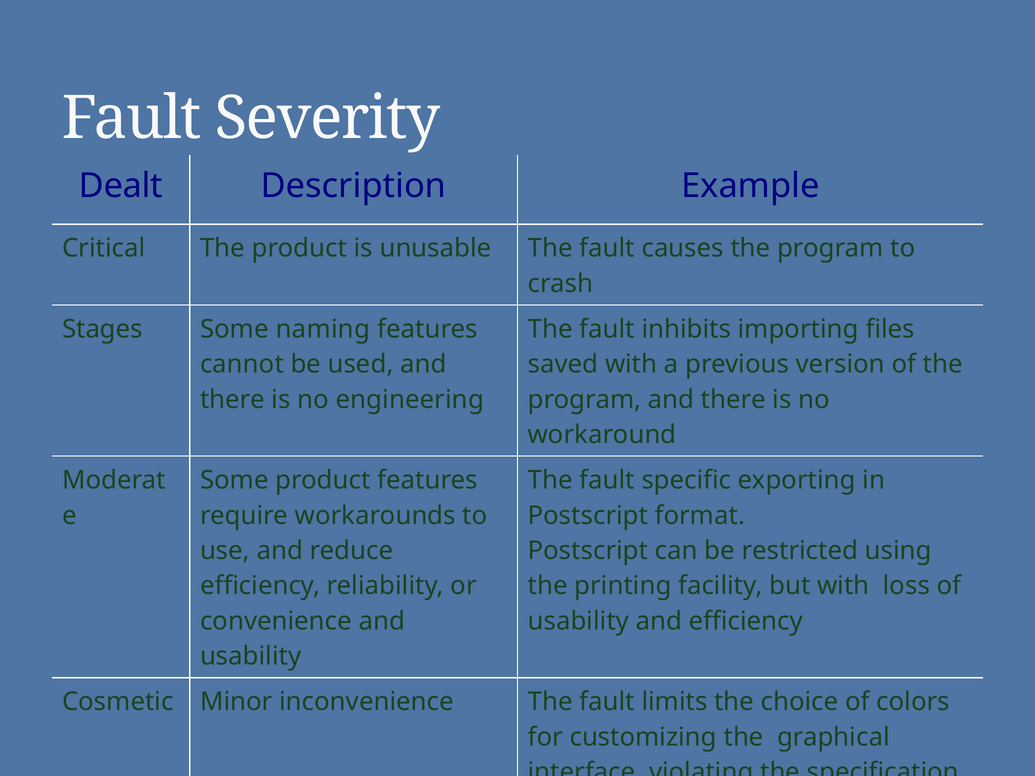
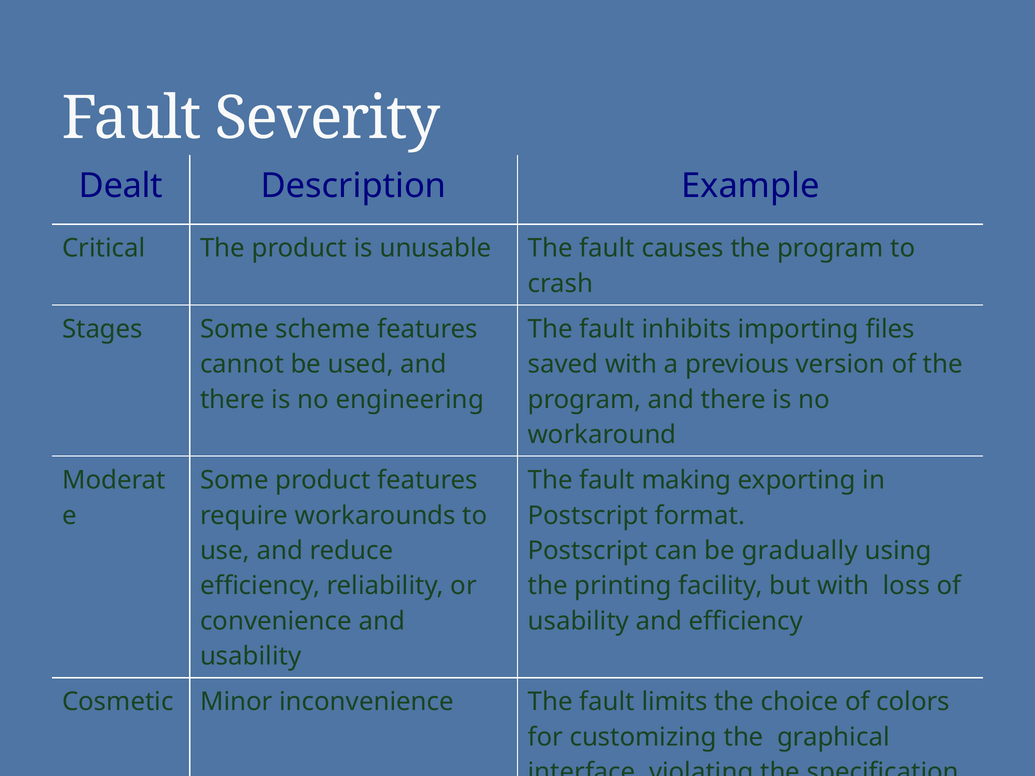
naming: naming -> scheme
specific: specific -> making
restricted: restricted -> gradually
